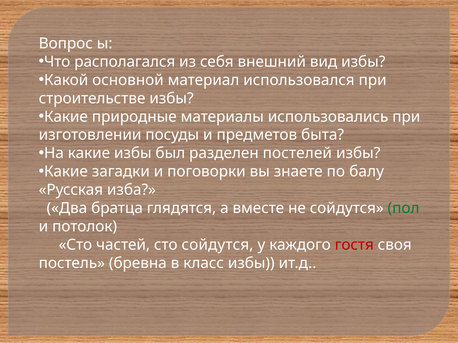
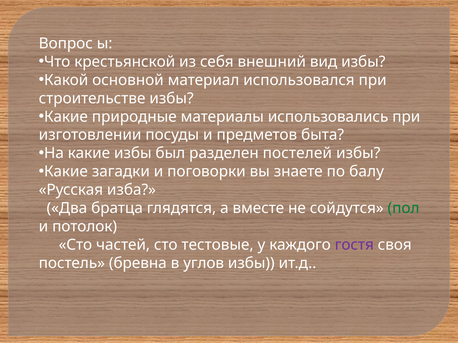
располагался: располагался -> крестьянской
сто сойдутся: сойдутся -> тестовые
гостя colour: red -> purple
класс: класс -> углов
